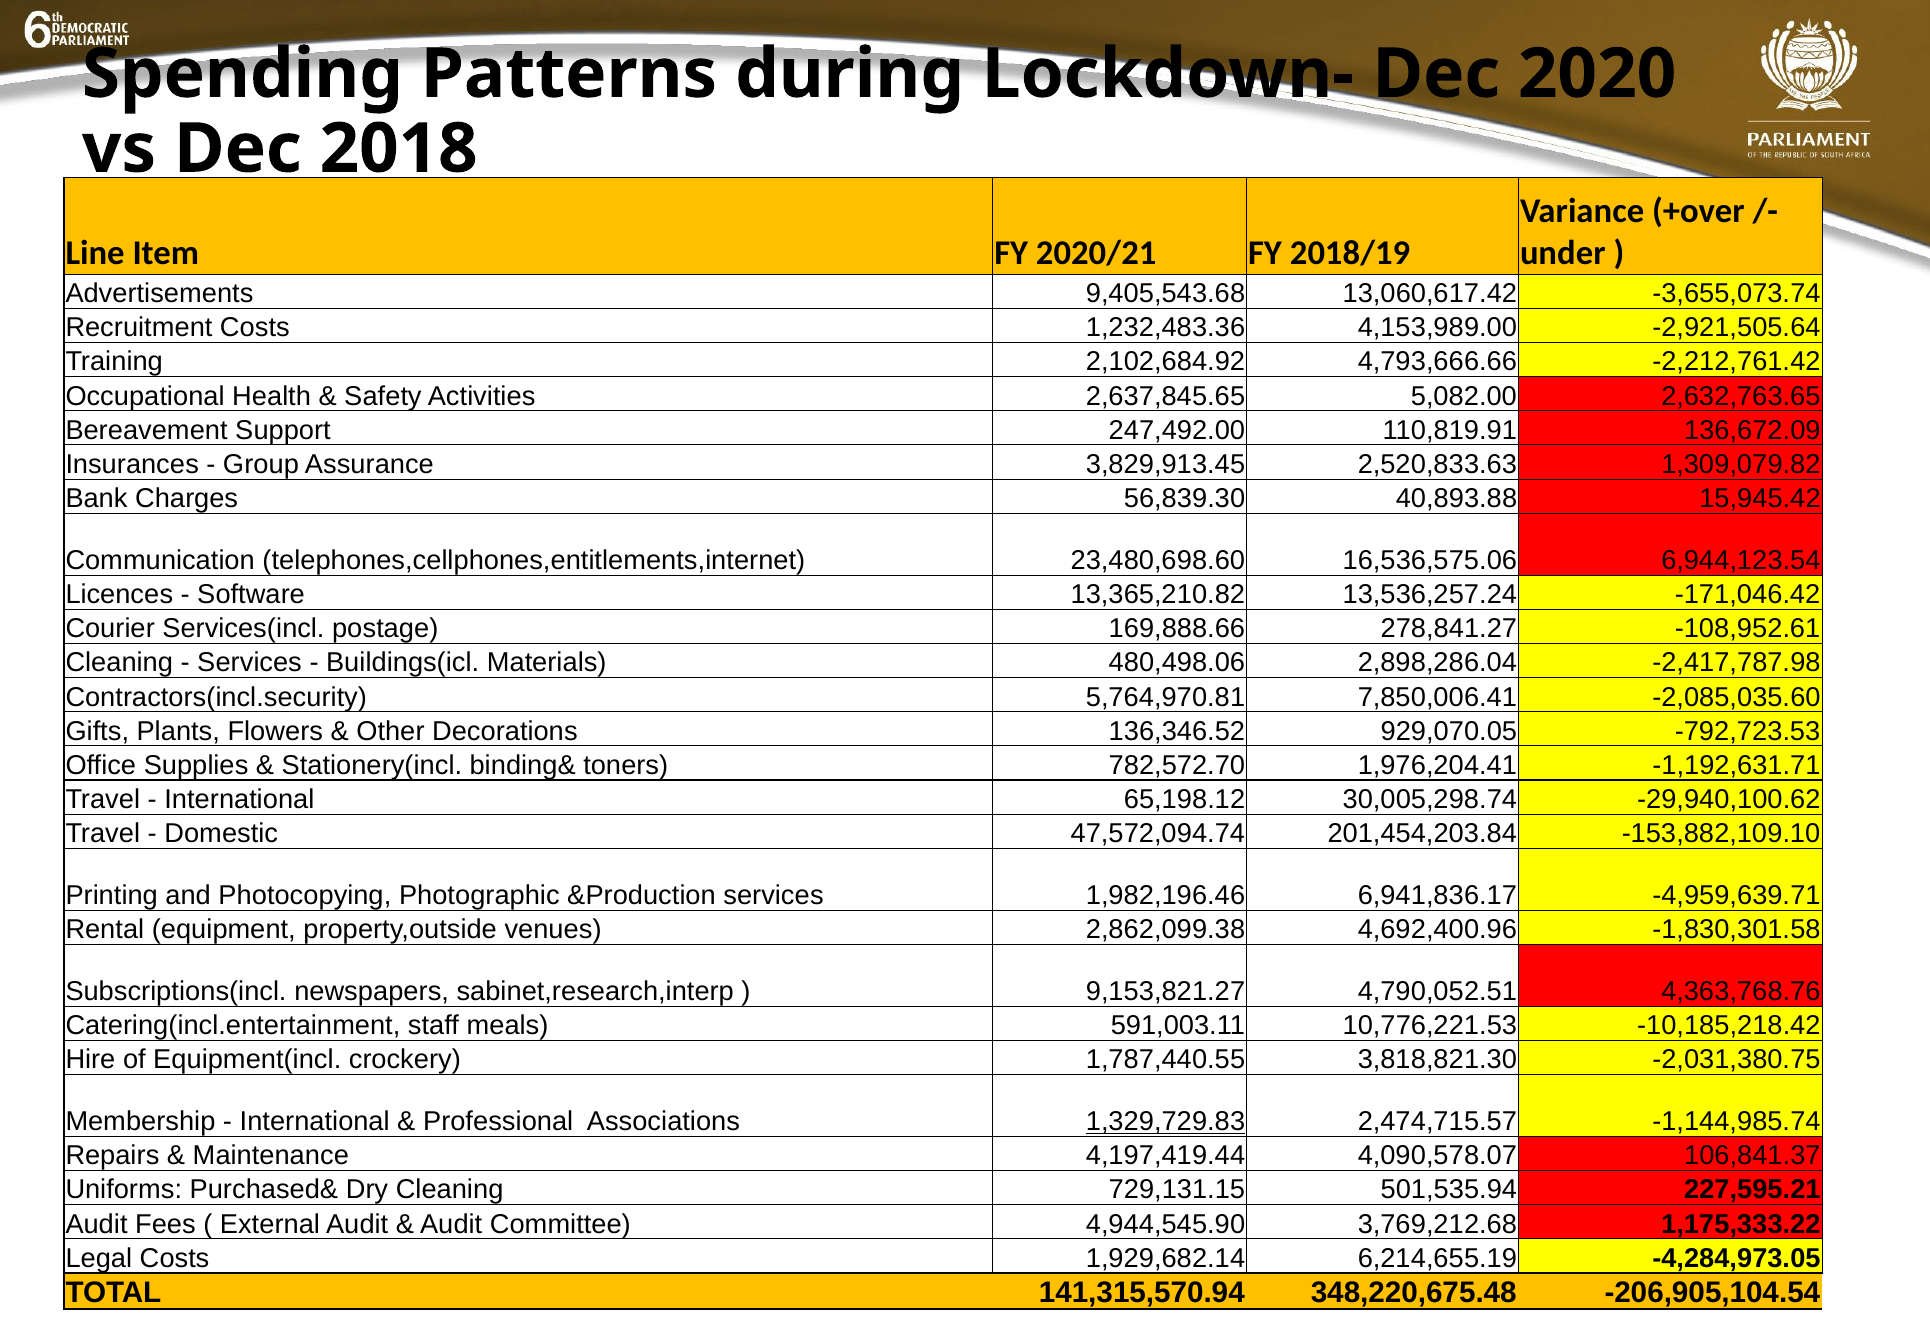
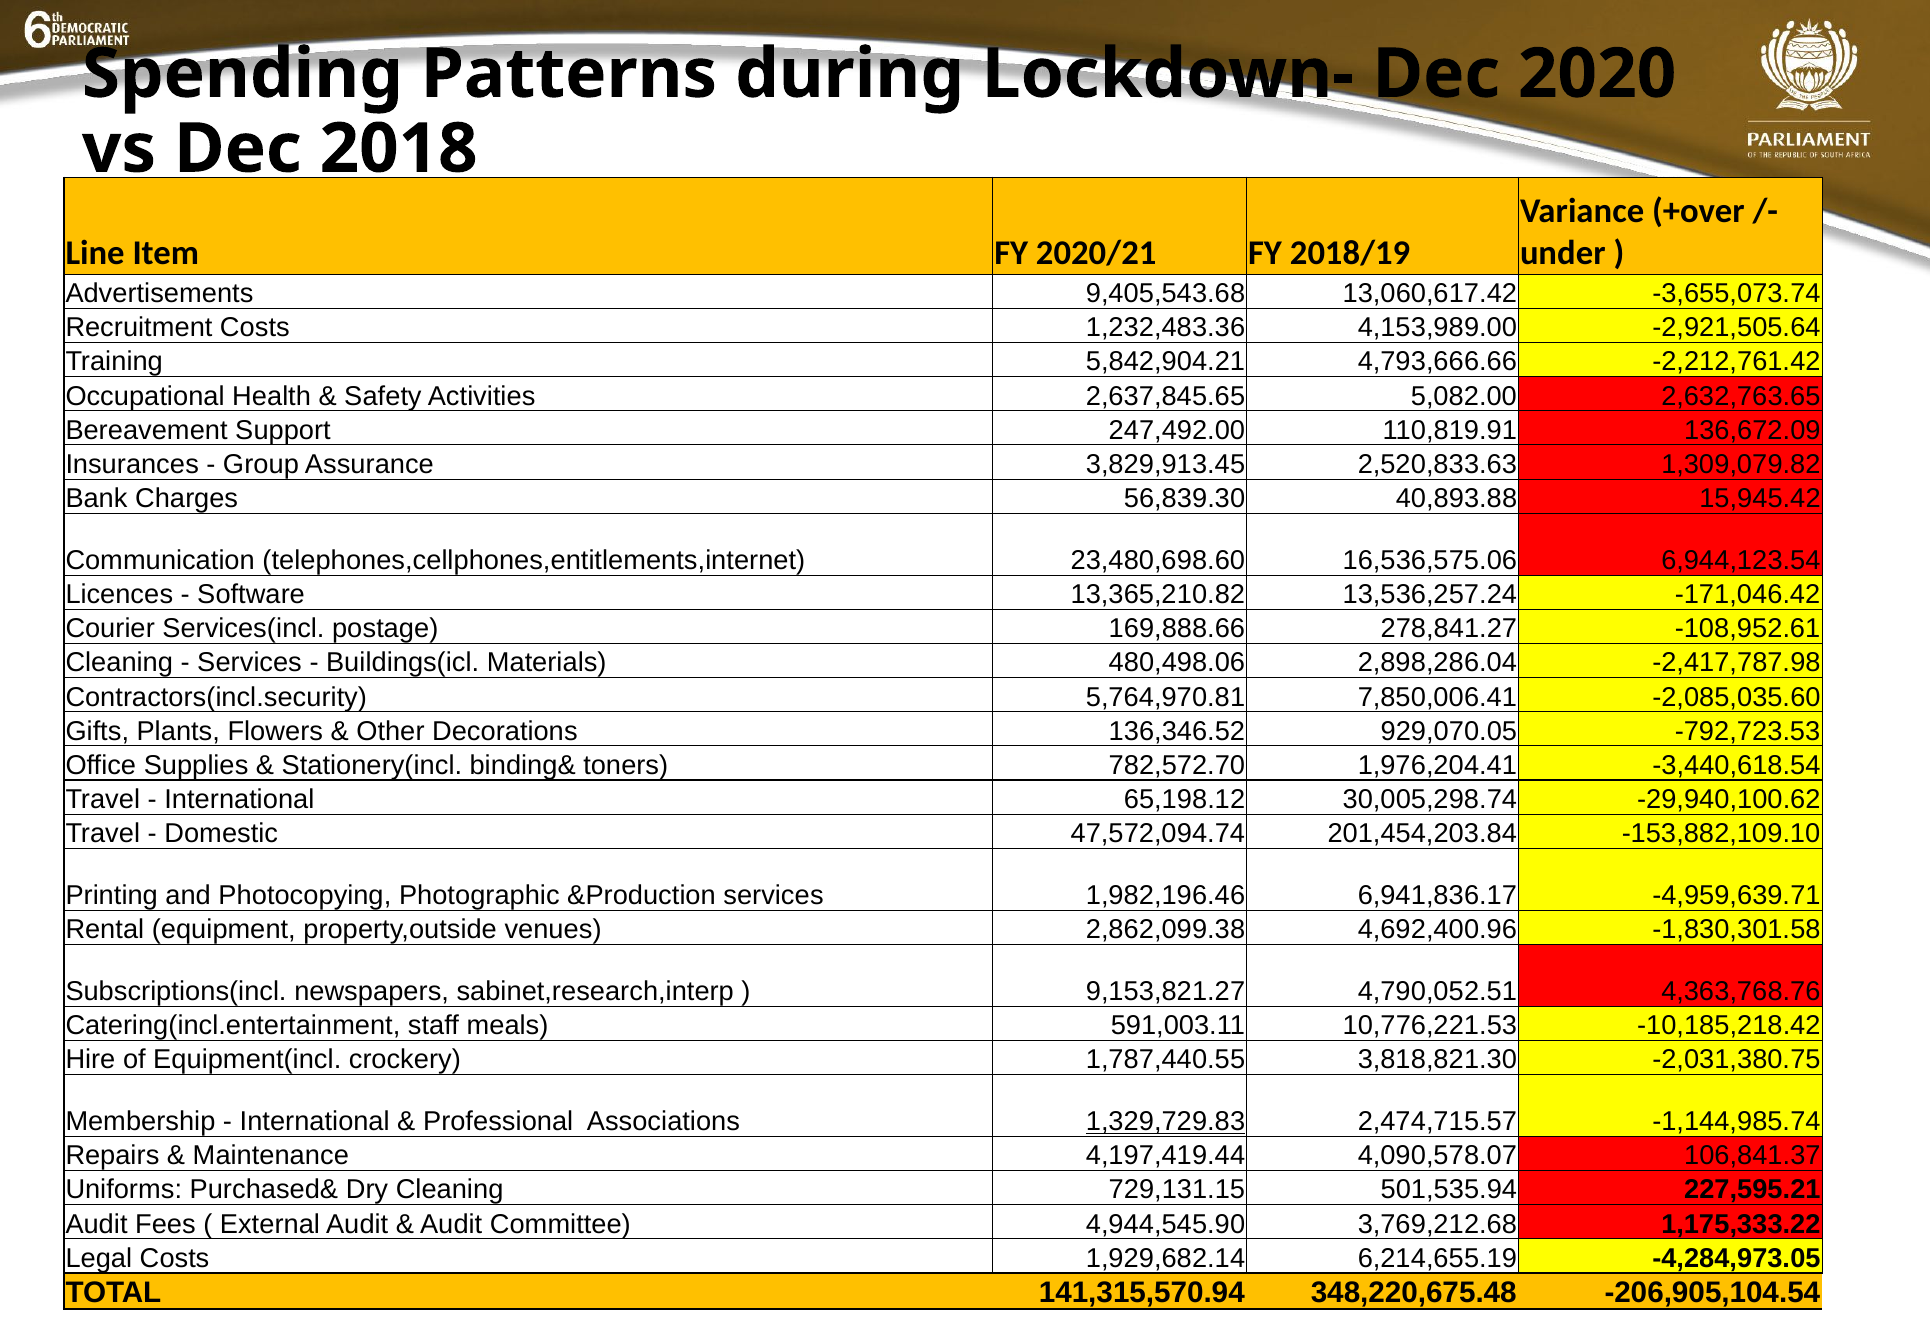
2,102,684.92: 2,102,684.92 -> 5,842,904.21
-1,192,631.71: -1,192,631.71 -> -3,440,618.54
